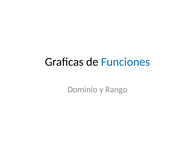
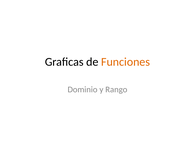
Funciones colour: blue -> orange
